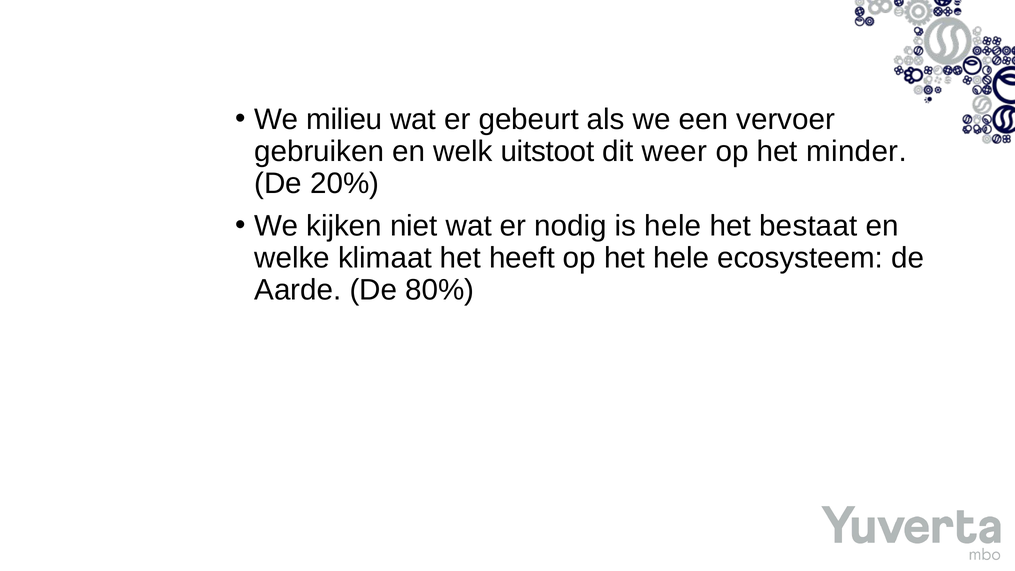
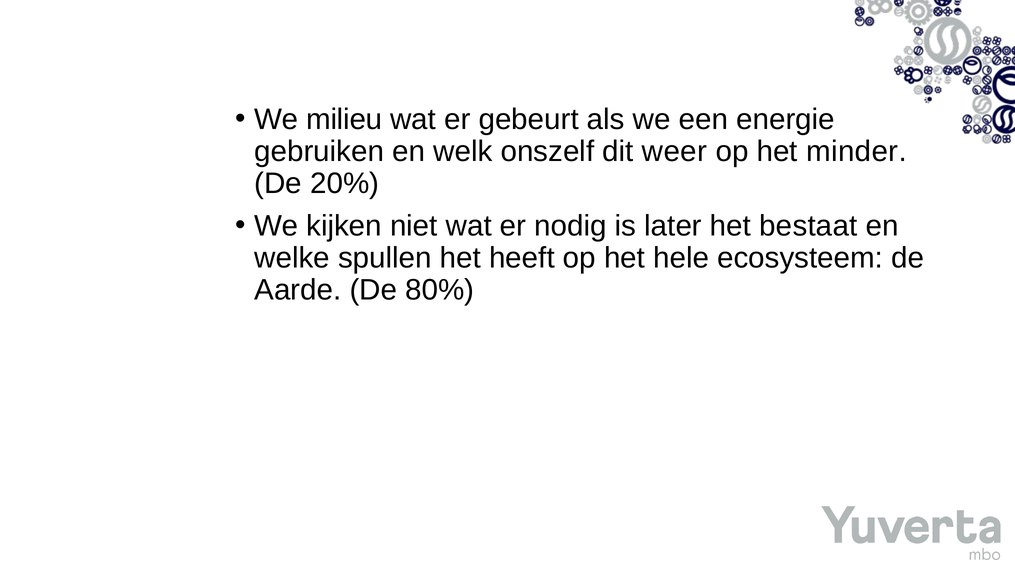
vervoer: vervoer -> energie
uitstoot: uitstoot -> onszelf
is hele: hele -> later
klimaat: klimaat -> spullen
